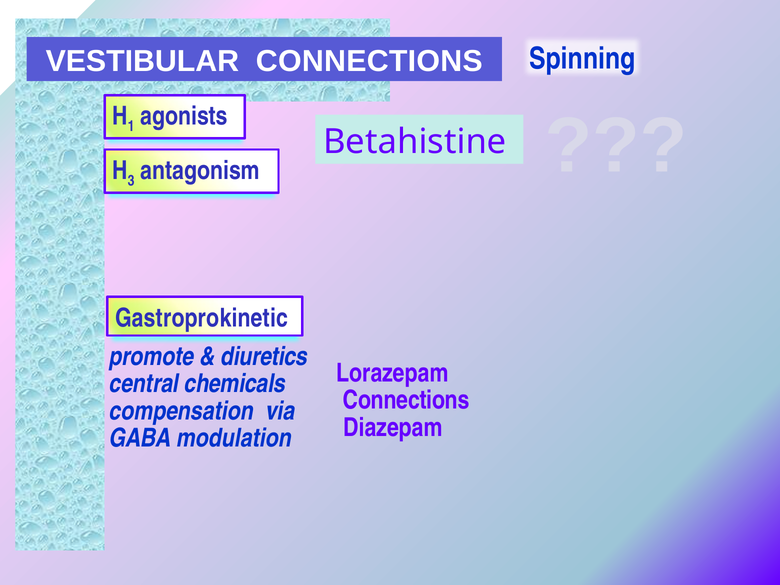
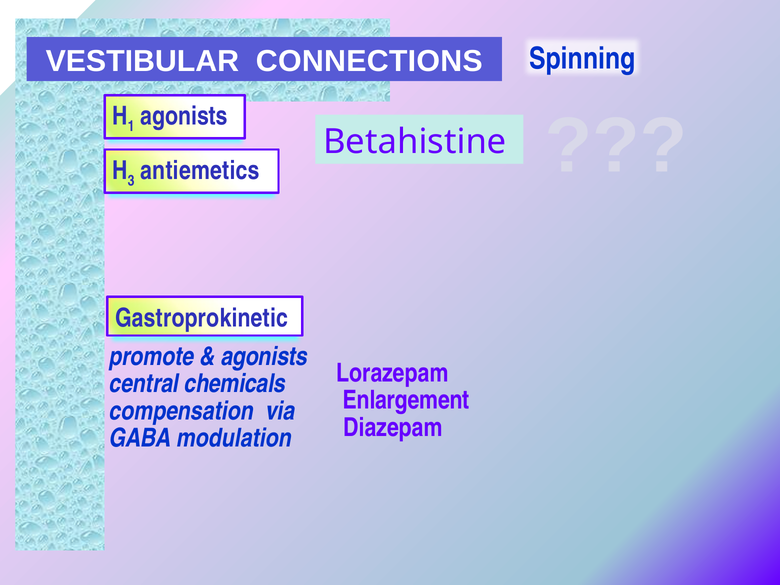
antagonism: antagonism -> antiemetics
diuretics at (264, 357): diuretics -> agonists
Connections at (406, 400): Connections -> Enlargement
